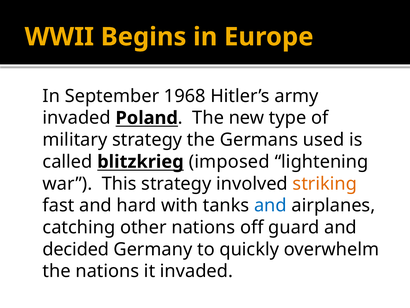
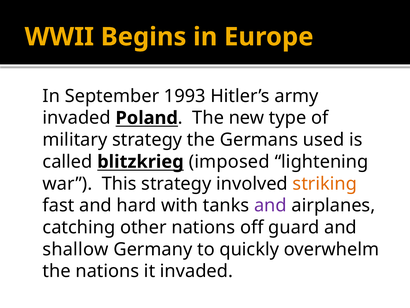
1968: 1968 -> 1993
and at (270, 205) colour: blue -> purple
decided: decided -> shallow
